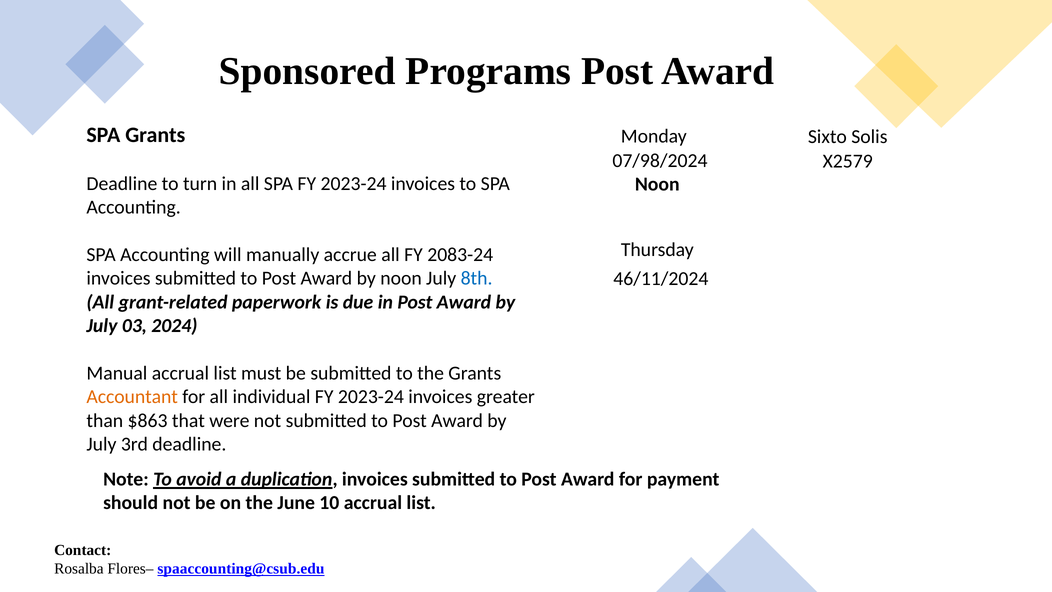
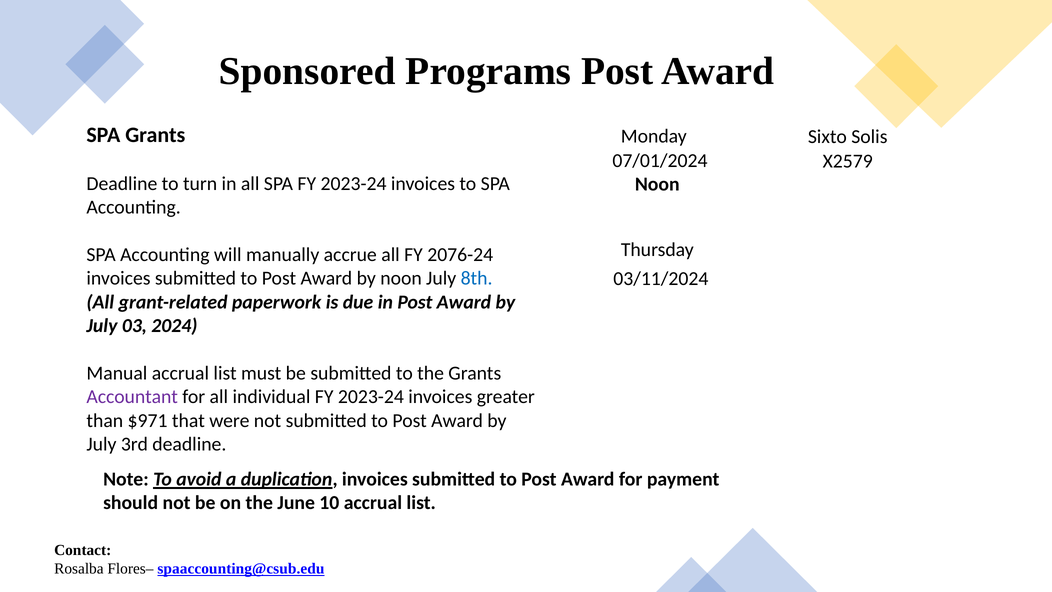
07/98/2024: 07/98/2024 -> 07/01/2024
2083-24: 2083-24 -> 2076-24
46/11/2024: 46/11/2024 -> 03/11/2024
Accountant colour: orange -> purple
$863: $863 -> $971
